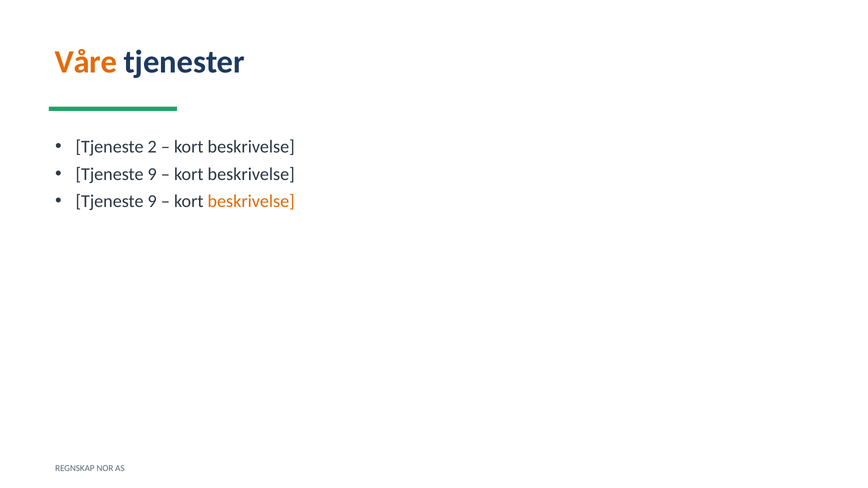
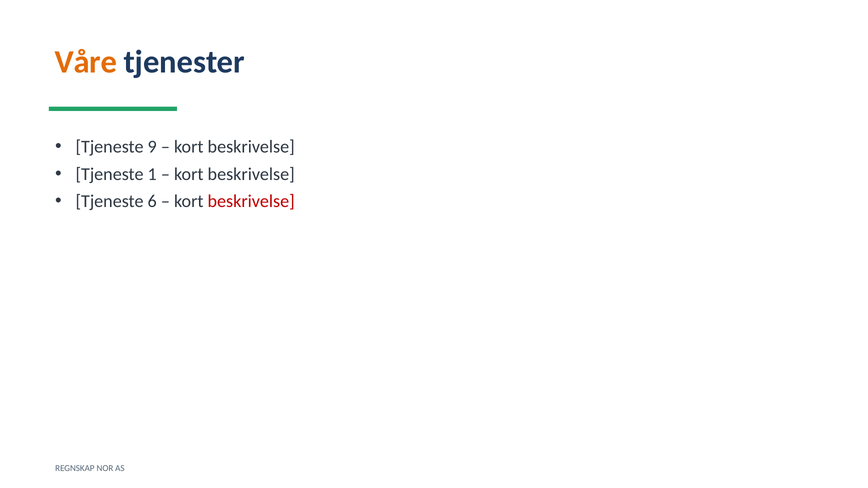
2: 2 -> 9
9 at (152, 174): 9 -> 1
9 at (152, 201): 9 -> 6
beskrivelse at (251, 201) colour: orange -> red
